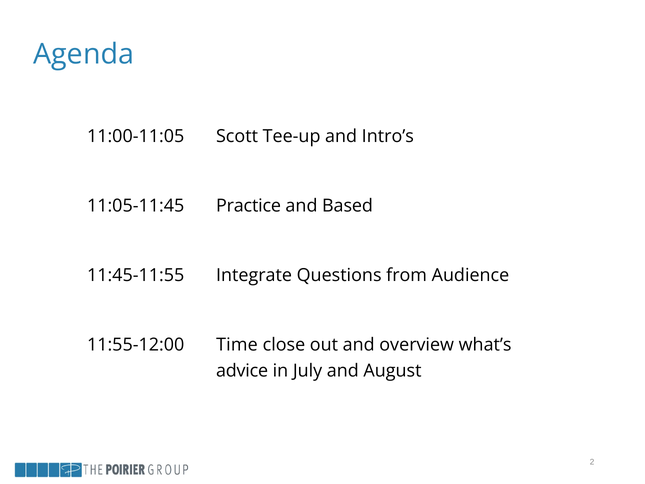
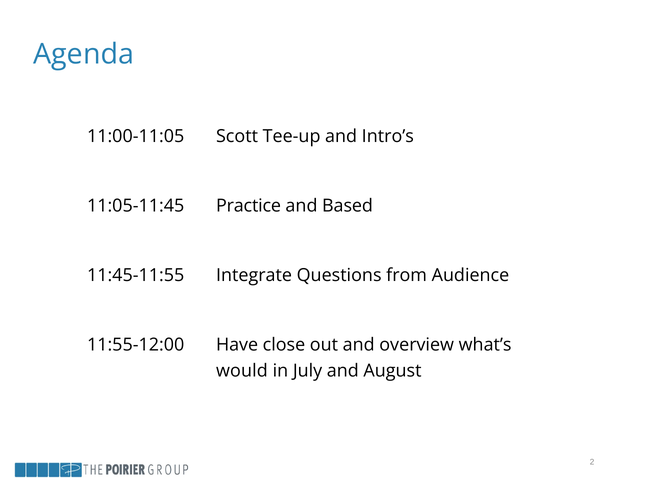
Time: Time -> Have
advice: advice -> would
